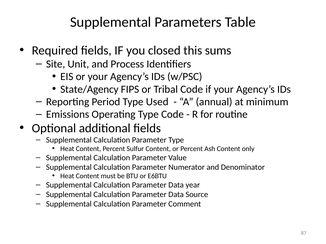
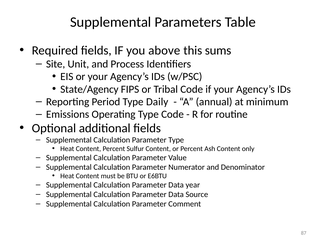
closed: closed -> above
Used: Used -> Daily
